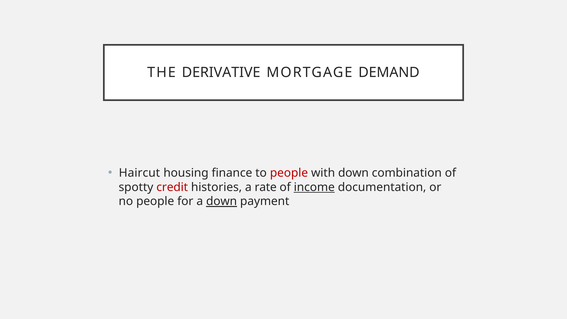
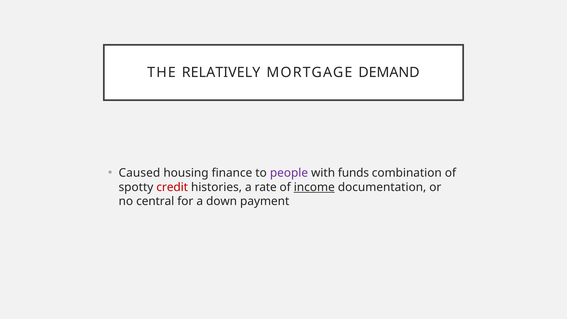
DERIVATIVE: DERIVATIVE -> RELATIVELY
Haircut: Haircut -> Caused
people at (289, 173) colour: red -> purple
with down: down -> funds
no people: people -> central
down at (222, 201) underline: present -> none
